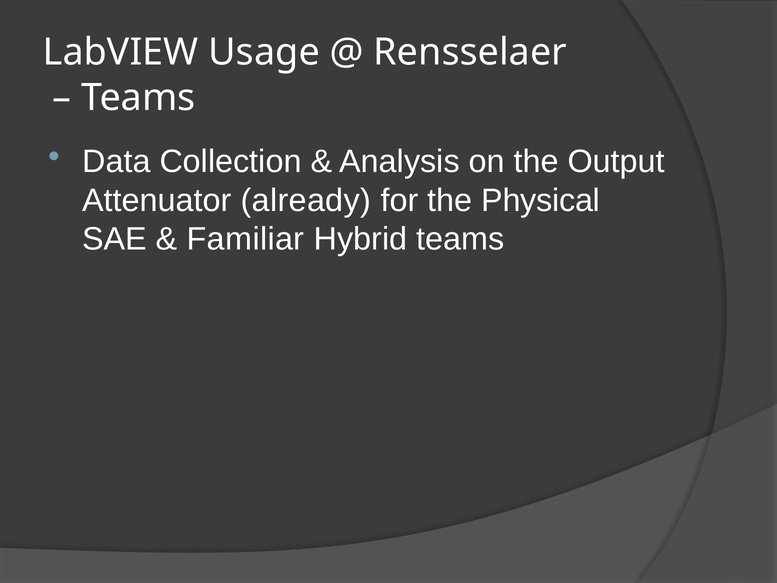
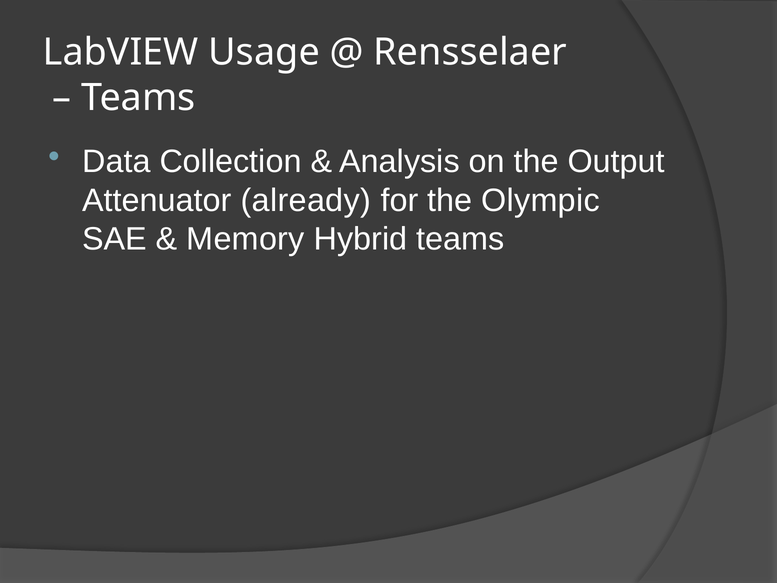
Physical: Physical -> Olympic
Familiar: Familiar -> Memory
